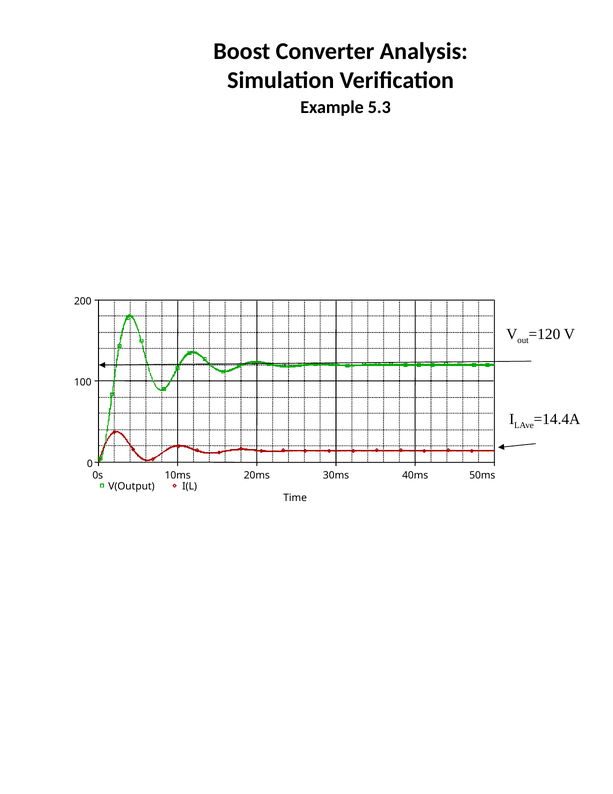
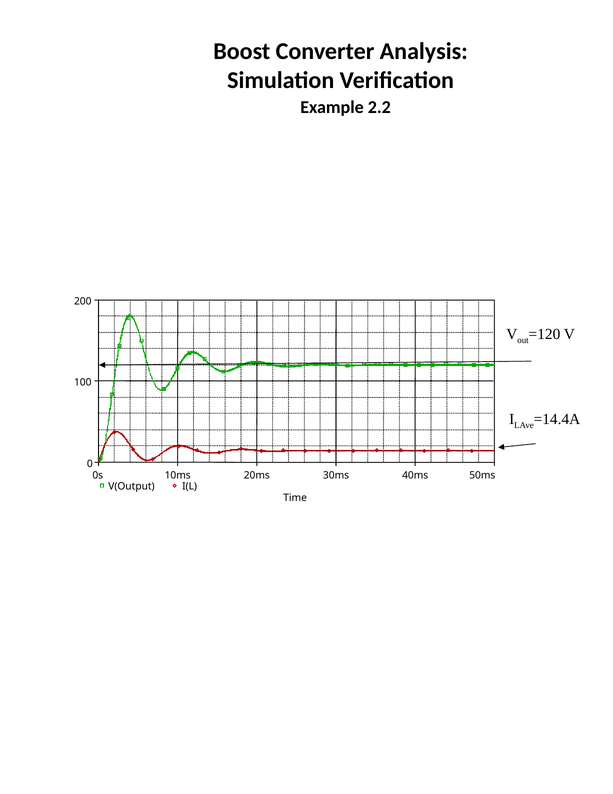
5.3: 5.3 -> 2.2
